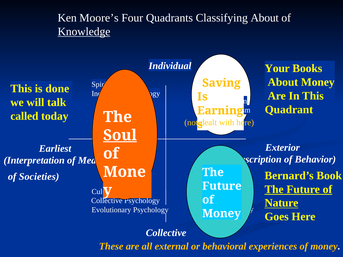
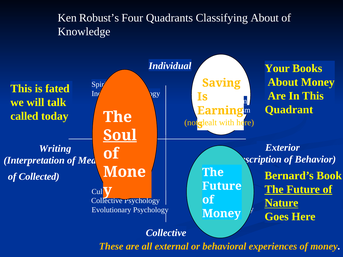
Moore’s: Moore’s -> Robust’s
Knowledge underline: present -> none
done: done -> fated
Earliest: Earliest -> Writing
Societies: Societies -> Collected
